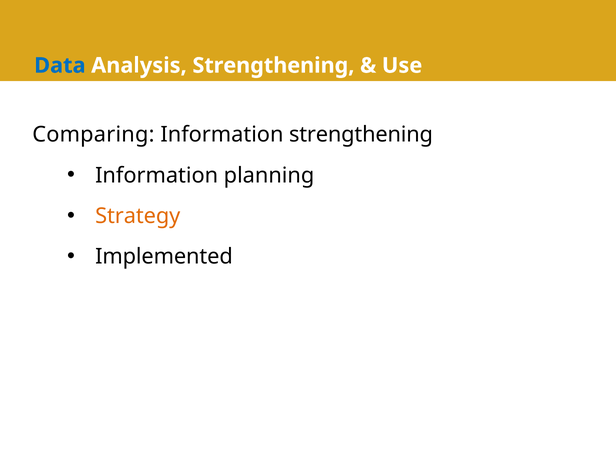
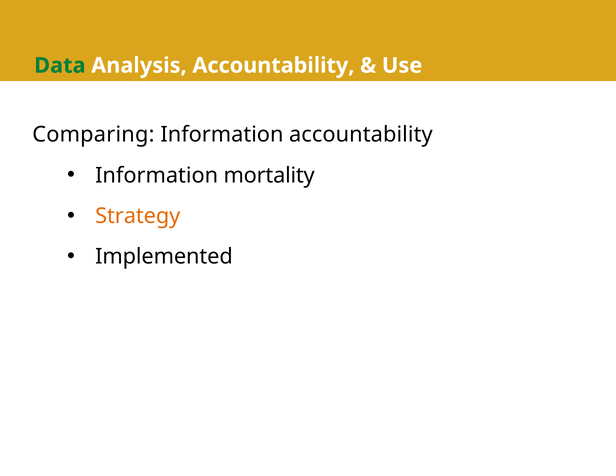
Data colour: blue -> green
Analysis Strengthening: Strengthening -> Accountability
Information strengthening: strengthening -> accountability
planning: planning -> mortality
